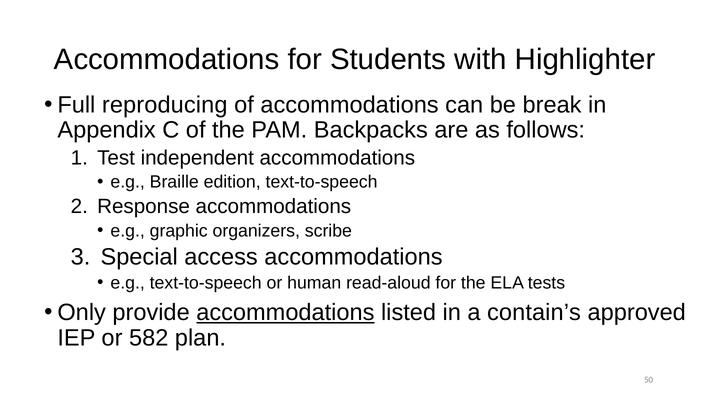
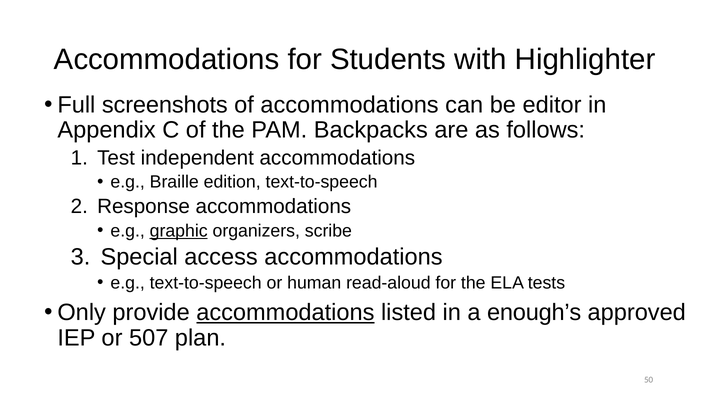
reproducing: reproducing -> screenshots
break: break -> editor
graphic underline: none -> present
contain’s: contain’s -> enough’s
582: 582 -> 507
